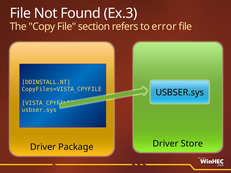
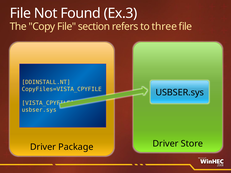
error: error -> three
